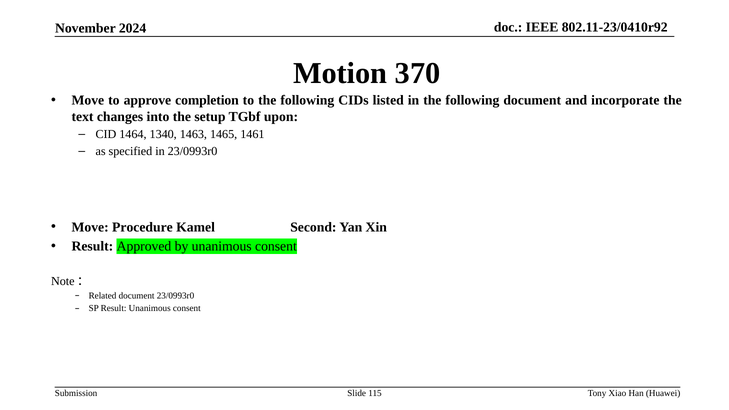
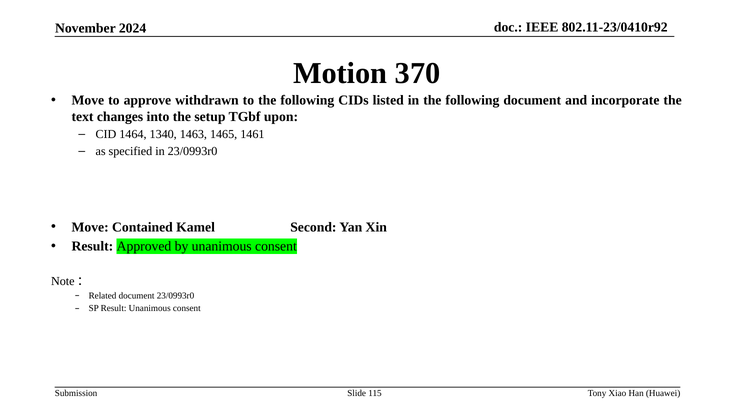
completion: completion -> withdrawn
Procedure: Procedure -> Contained
